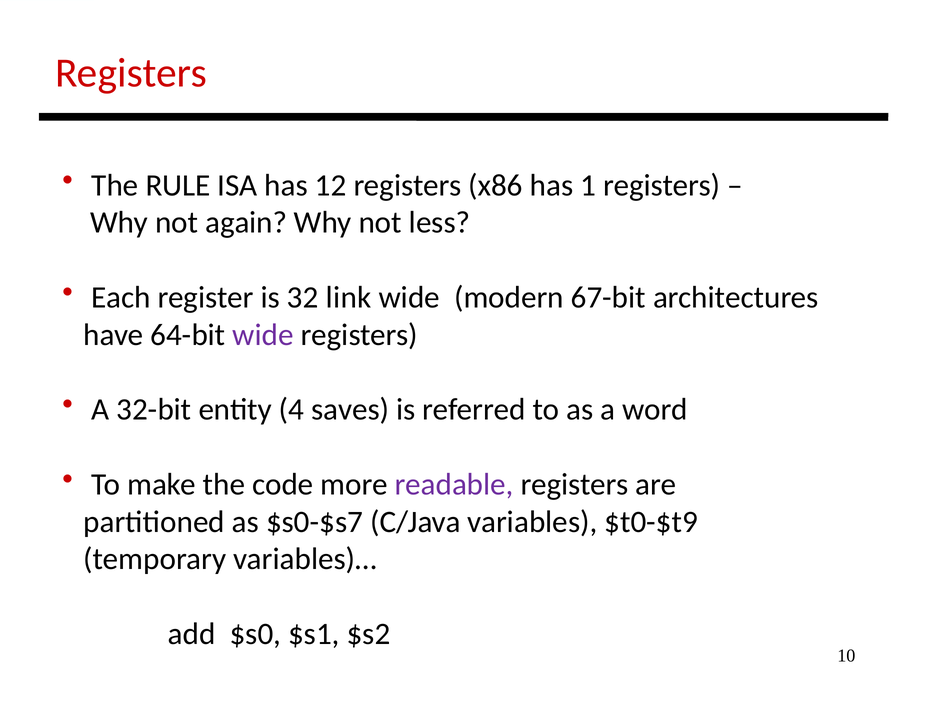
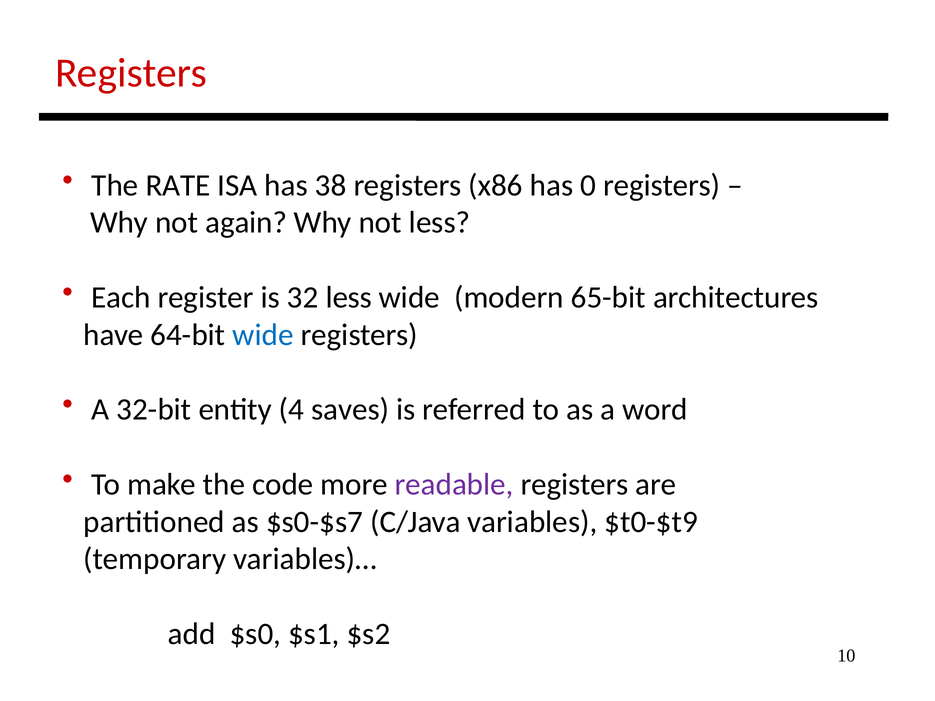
RULE: RULE -> RATE
12: 12 -> 38
1: 1 -> 0
32 link: link -> less
67-bit: 67-bit -> 65-bit
wide at (263, 335) colour: purple -> blue
